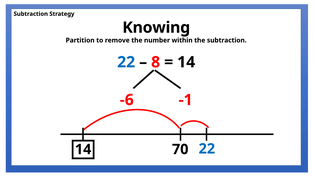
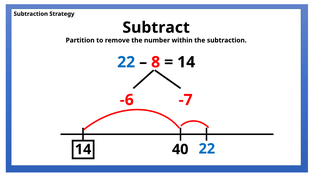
Knowing: Knowing -> Subtract
-1: -1 -> -7
70: 70 -> 40
